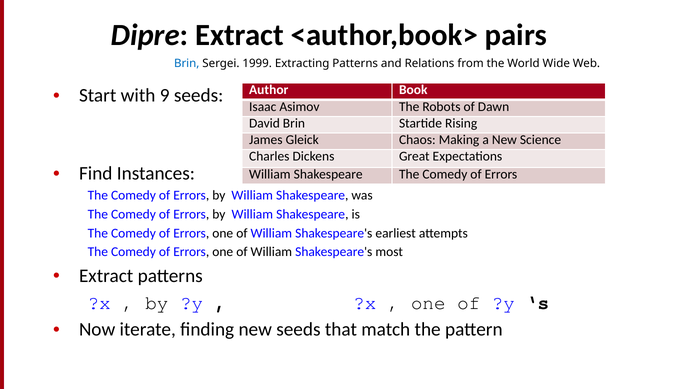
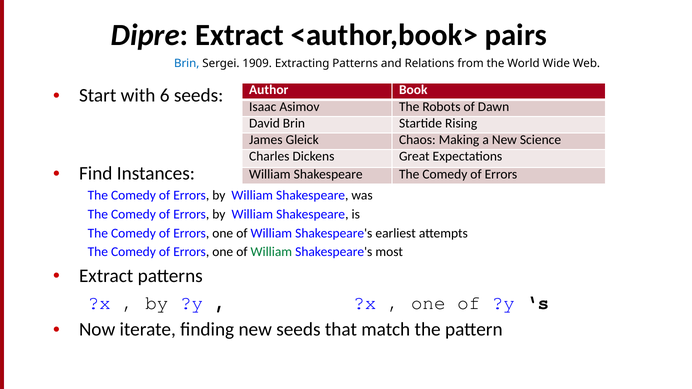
1999: 1999 -> 1909
9: 9 -> 6
William at (271, 252) colour: black -> green
